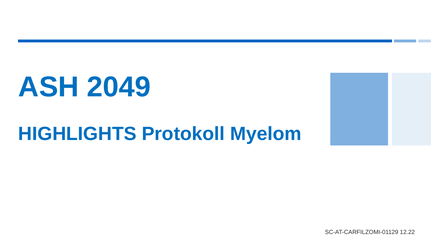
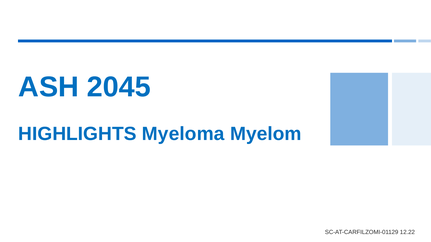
2049: 2049 -> 2045
Protokoll: Protokoll -> Myeloma
